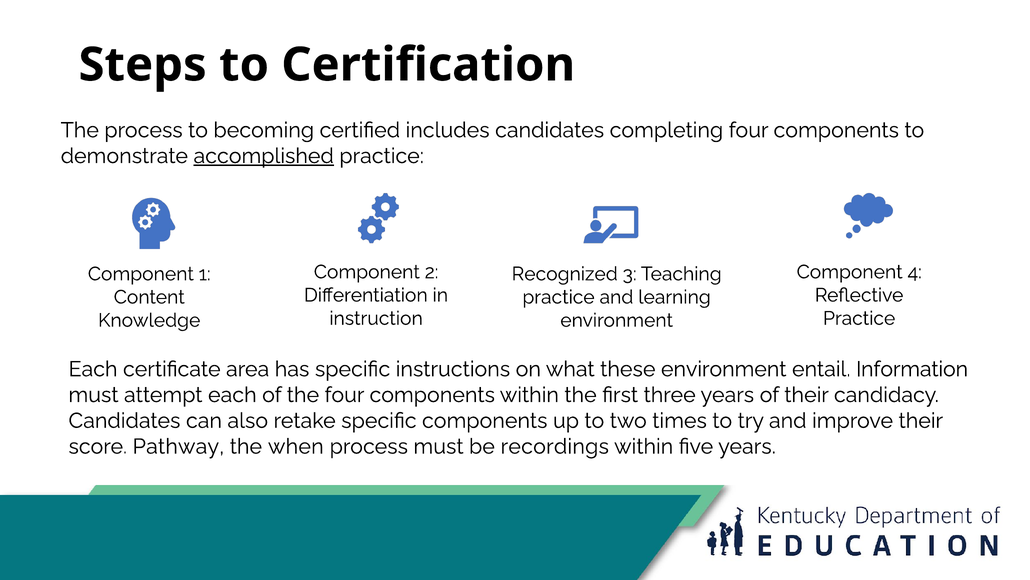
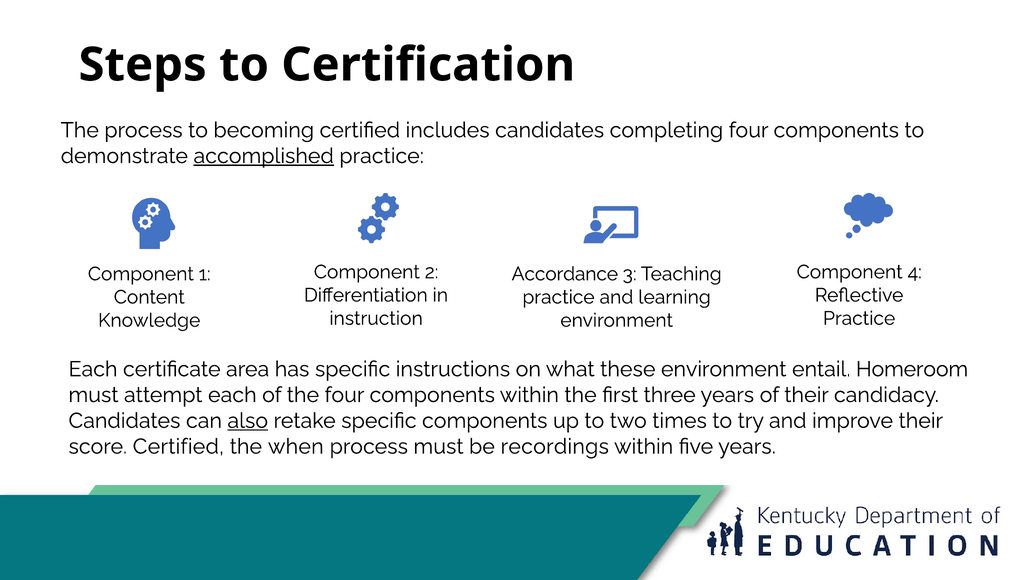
Recognized: Recognized -> Accordance
Information: Information -> Homeroom
also underline: none -> present
score Pathway: Pathway -> Certified
